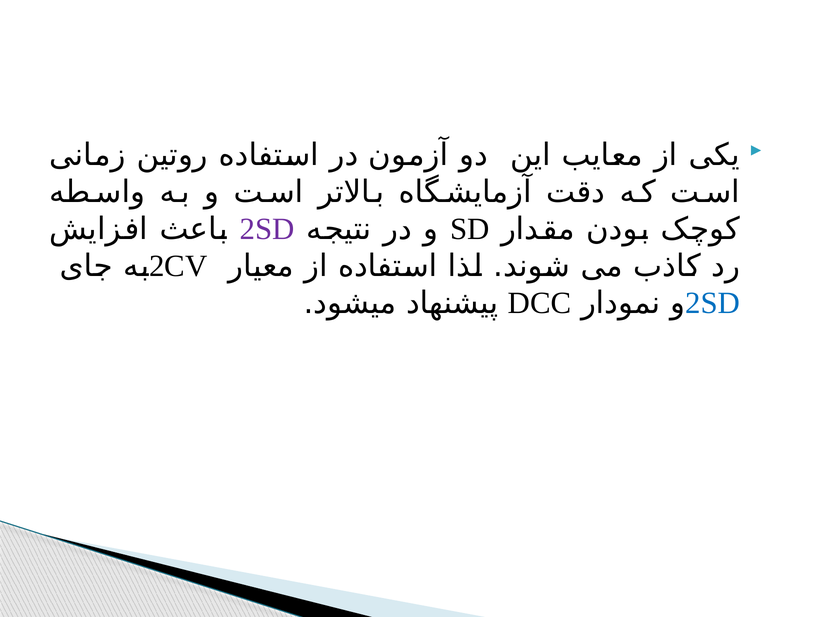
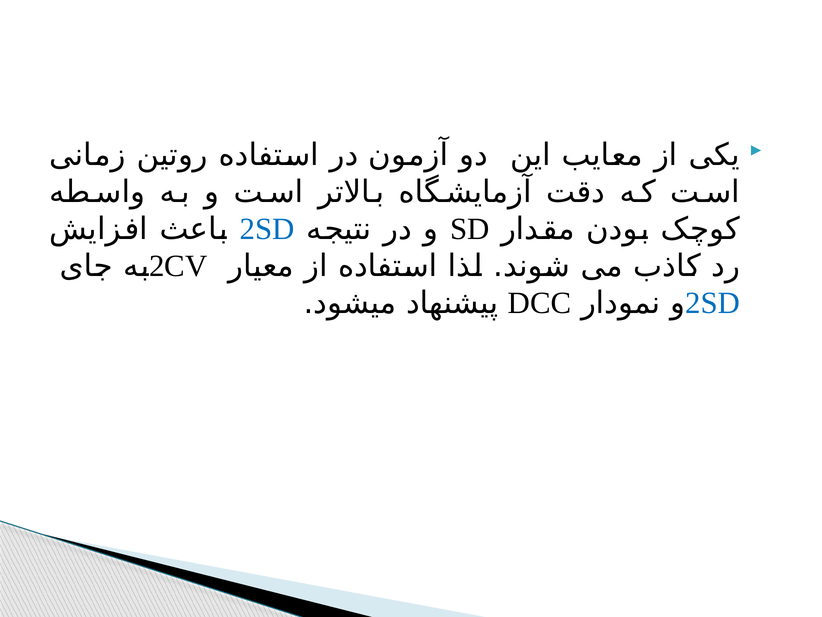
2SD at (267, 229) colour: purple -> blue
